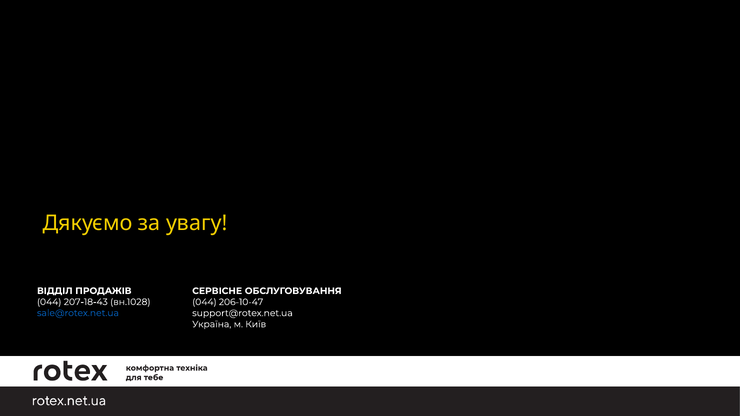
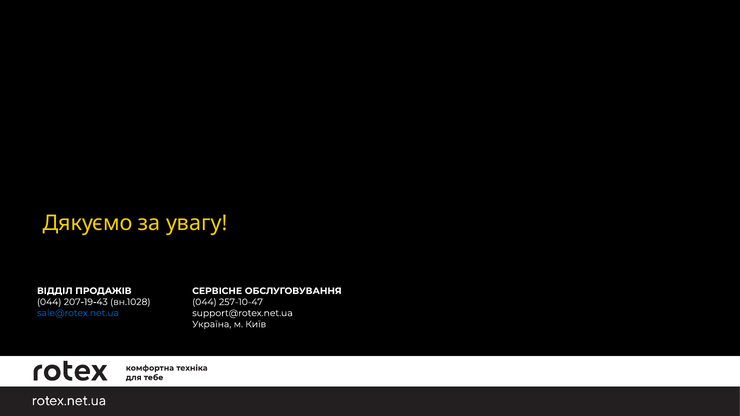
207-18-43: 207-18-43 -> 207-19-43
206-10-47: 206-10-47 -> 257-10-47
